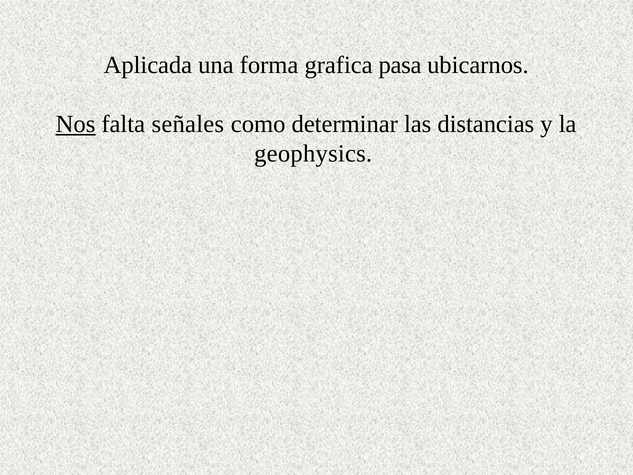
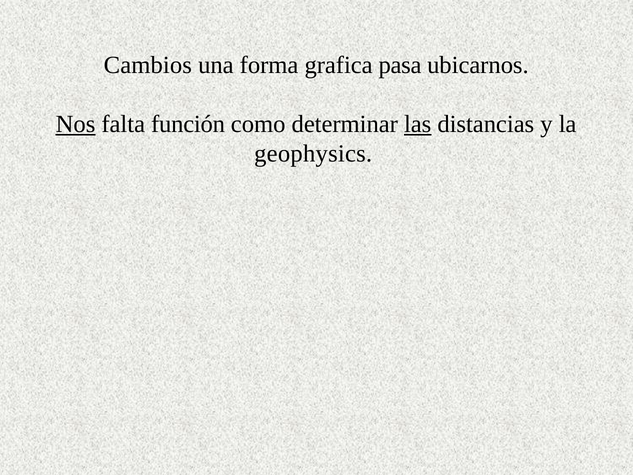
Aplicada: Aplicada -> Cambios
señales: señales -> función
las underline: none -> present
